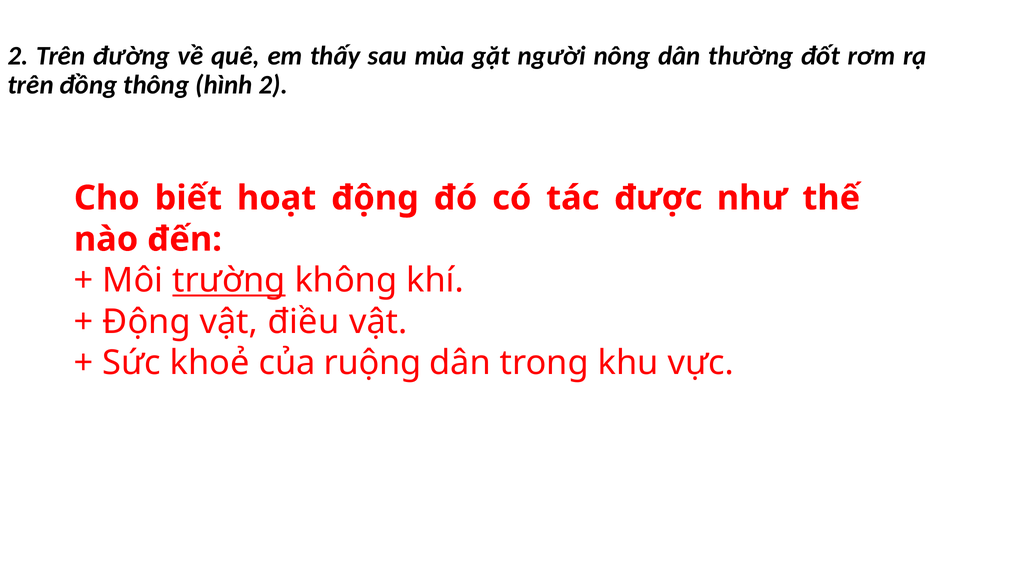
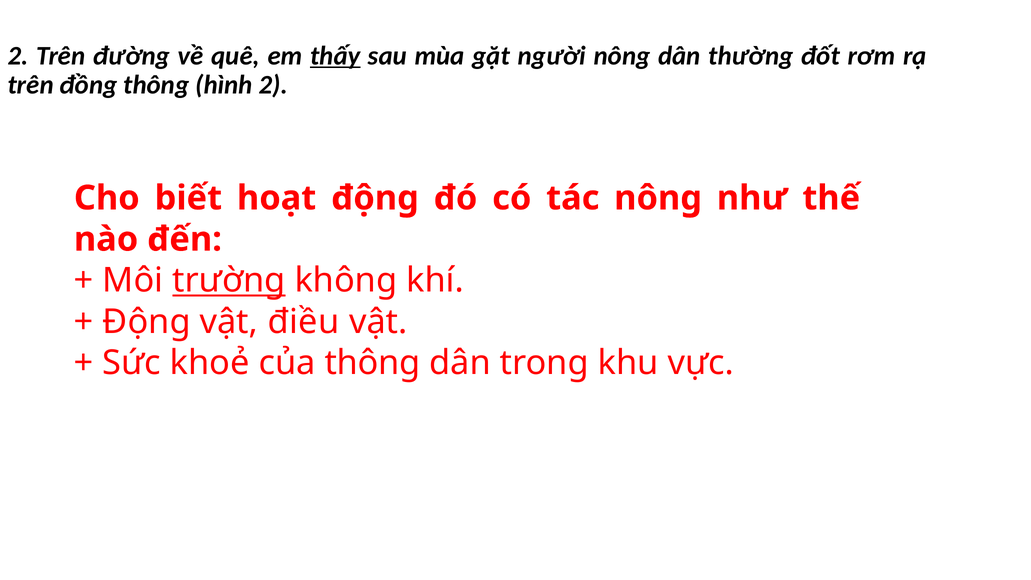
thấy underline: none -> present
tác được: được -> nông
của ruộng: ruộng -> thông
